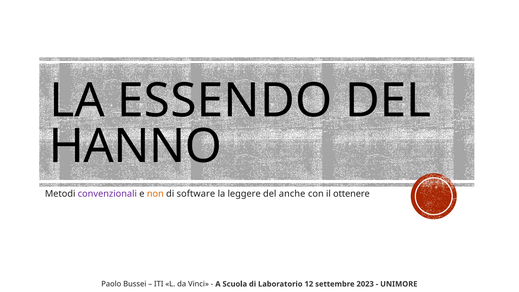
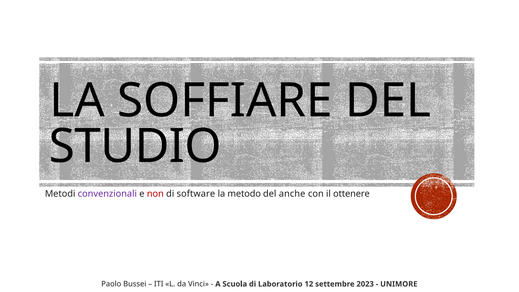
ESSENDO: ESSENDO -> SOFFIARE
HANNO: HANNO -> STUDIO
non colour: orange -> red
leggere: leggere -> metodo
